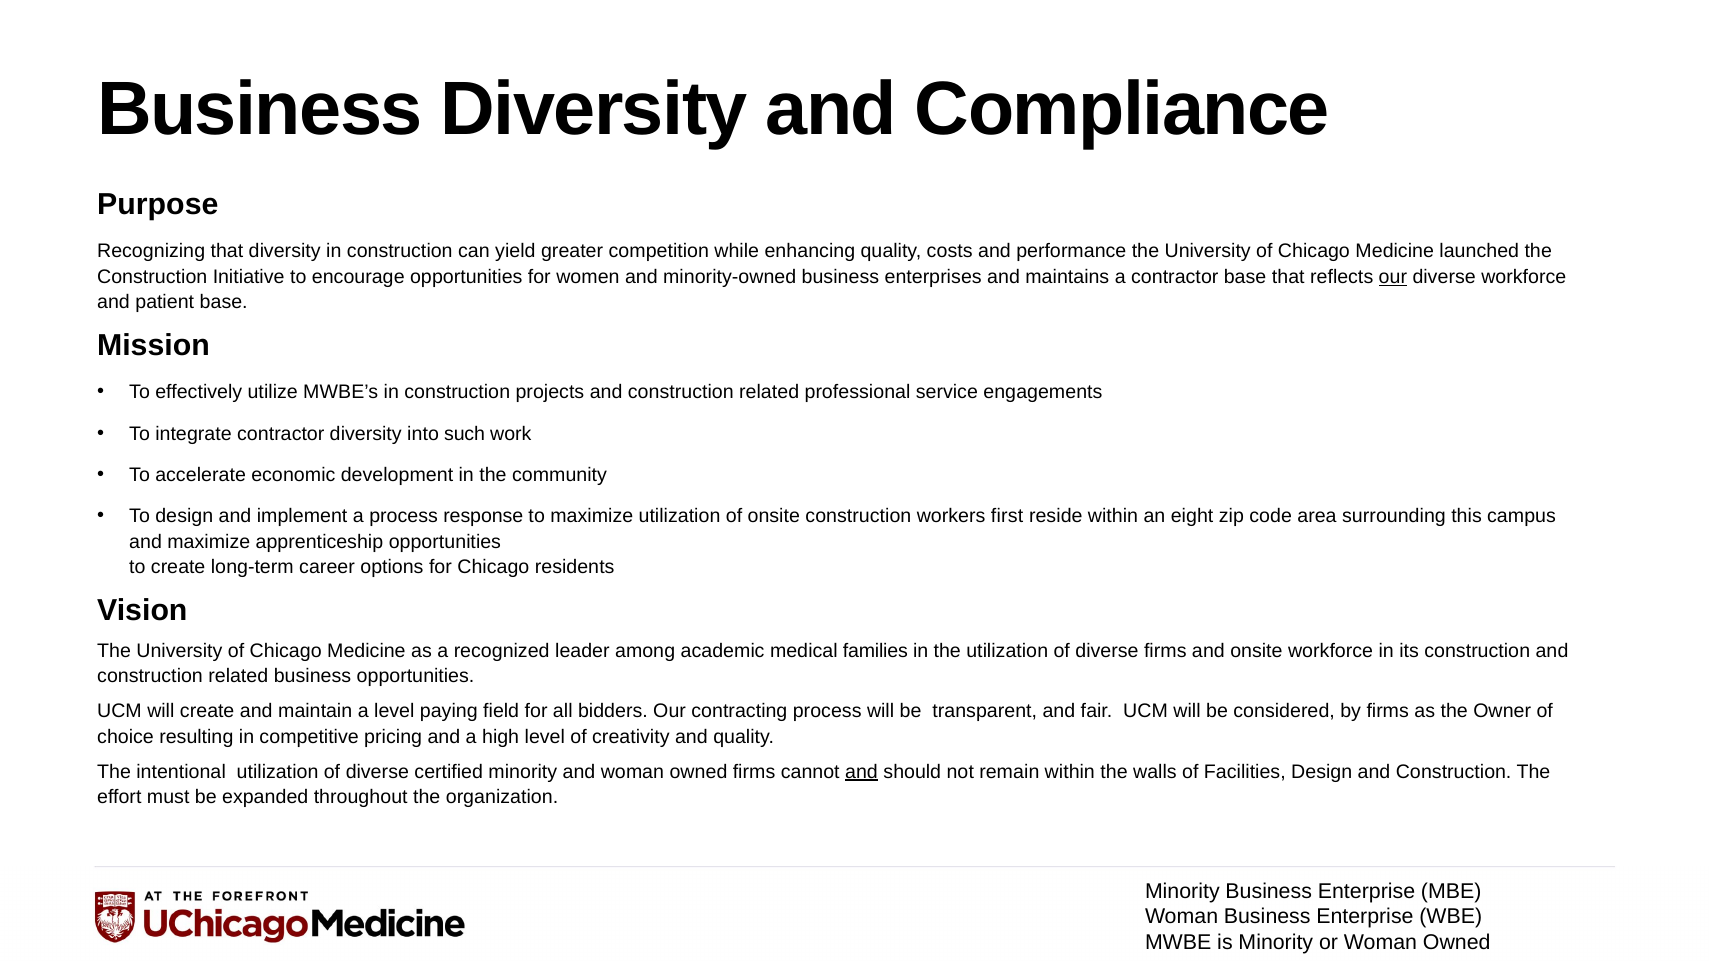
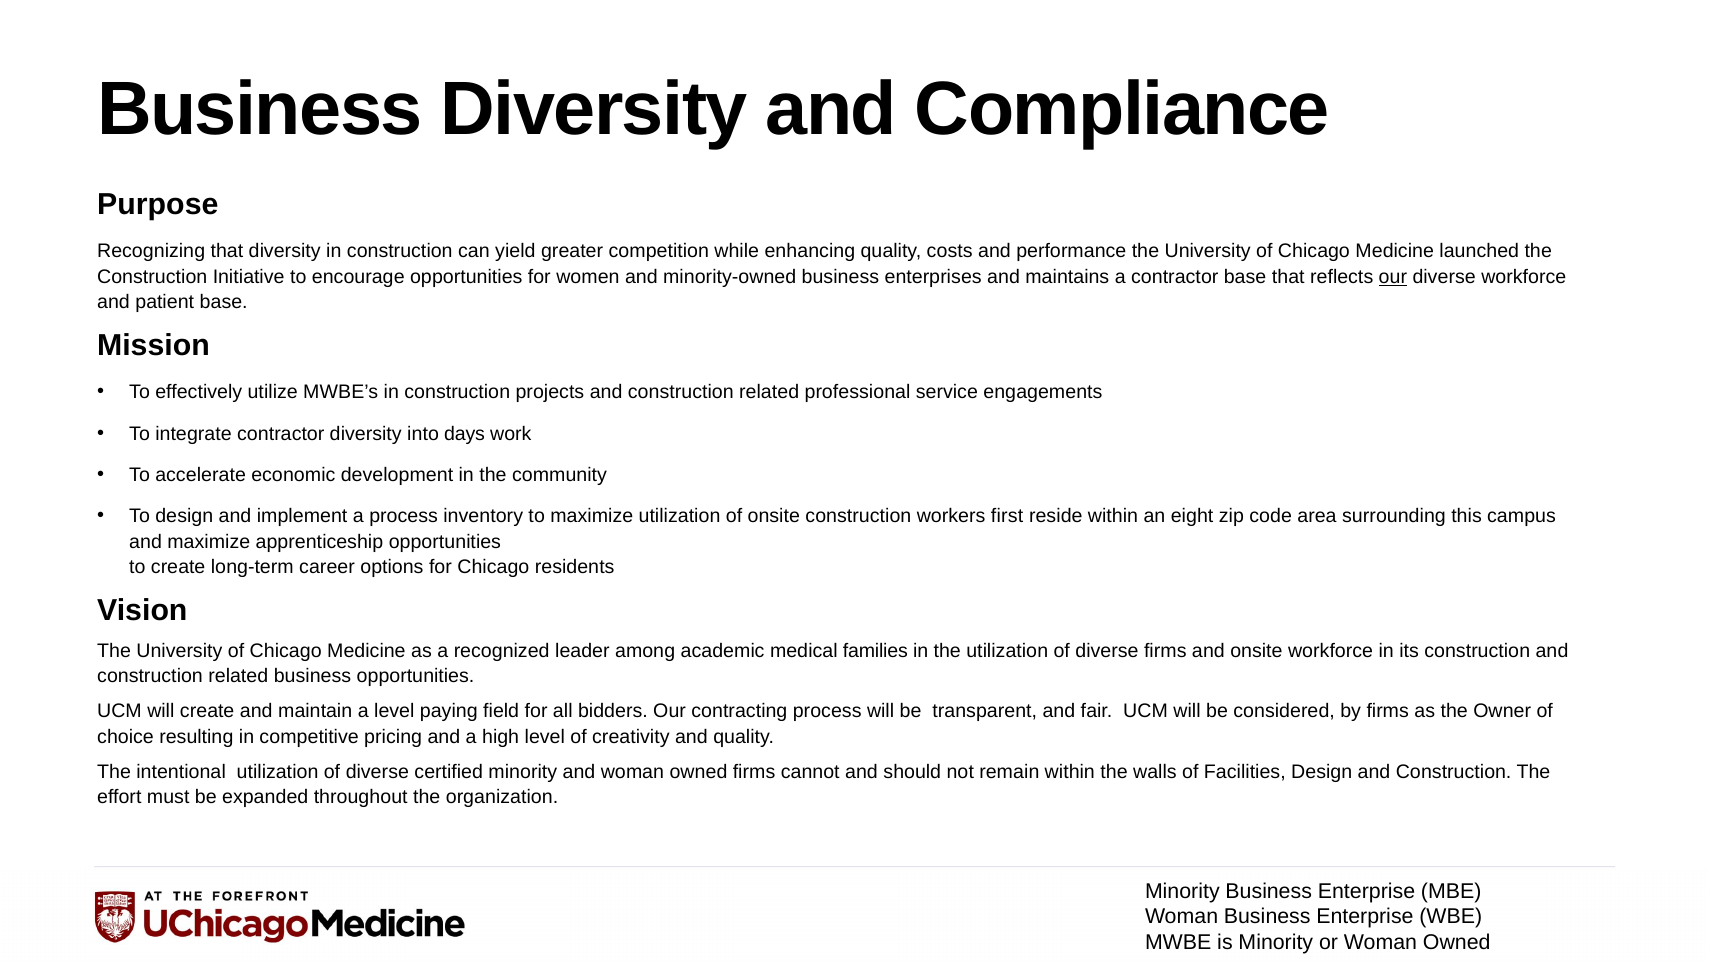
such: such -> days
response: response -> inventory
and at (861, 772) underline: present -> none
